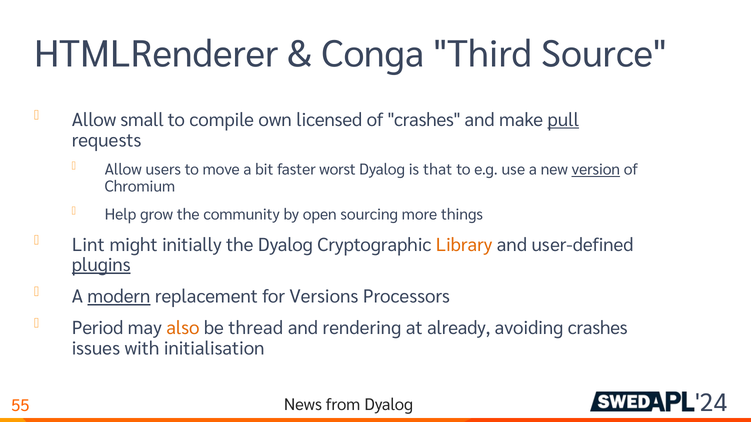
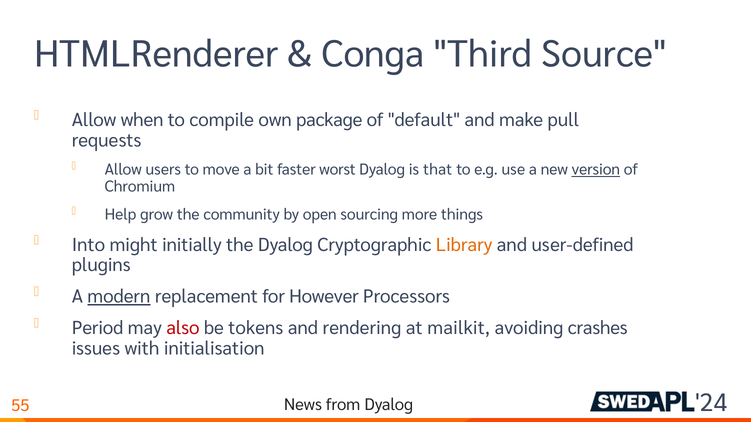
small: small -> when
licensed: licensed -> package
of crashes: crashes -> default
pull underline: present -> none
Lint: Lint -> Into
plugins underline: present -> none
Versions: Versions -> However
also colour: orange -> red
thread: thread -> tokens
already: already -> mailkit
